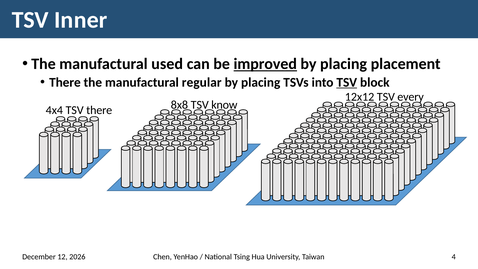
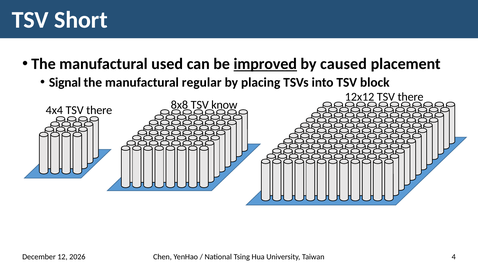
Inner: Inner -> Short
placing at (344, 64): placing -> caused
There at (65, 82): There -> Signal
TSV at (347, 82) underline: present -> none
12x12 TSV every: every -> there
